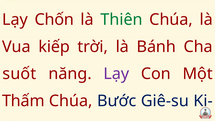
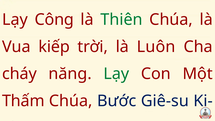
Chốn: Chốn -> Công
Bánh: Bánh -> Luôn
suốt: suốt -> cháy
Lạy at (116, 74) colour: purple -> green
